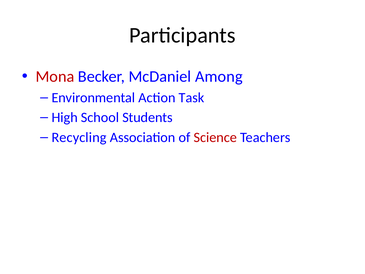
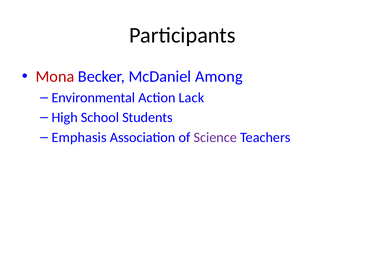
Task: Task -> Lack
Recycling: Recycling -> Emphasis
Science colour: red -> purple
